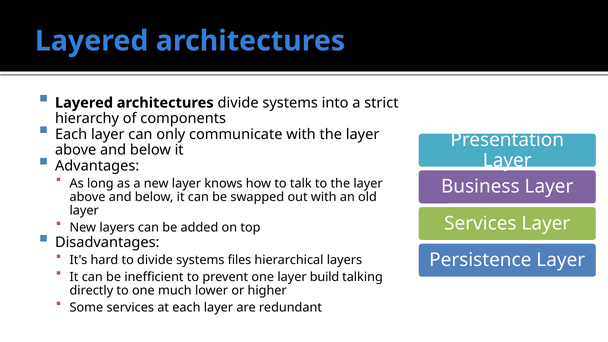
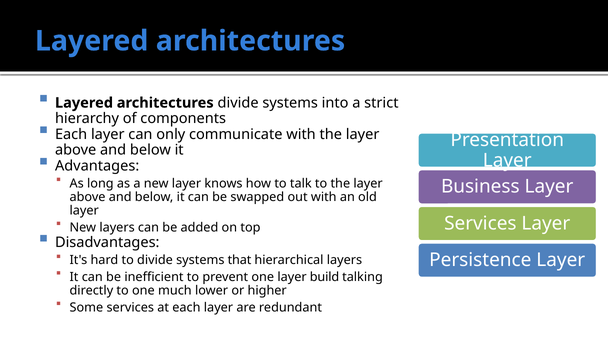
files: files -> that
